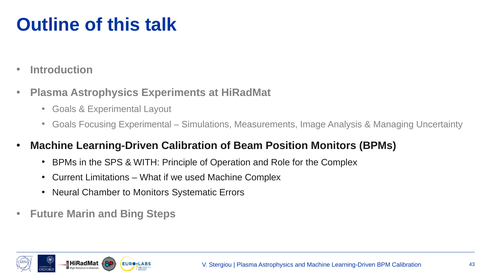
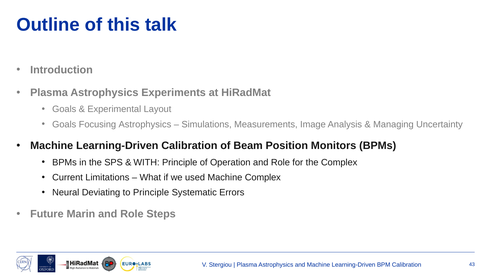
Focusing Experimental: Experimental -> Astrophysics
Chamber: Chamber -> Deviating
to Monitors: Monitors -> Principle
Bing at (132, 214): Bing -> Role
